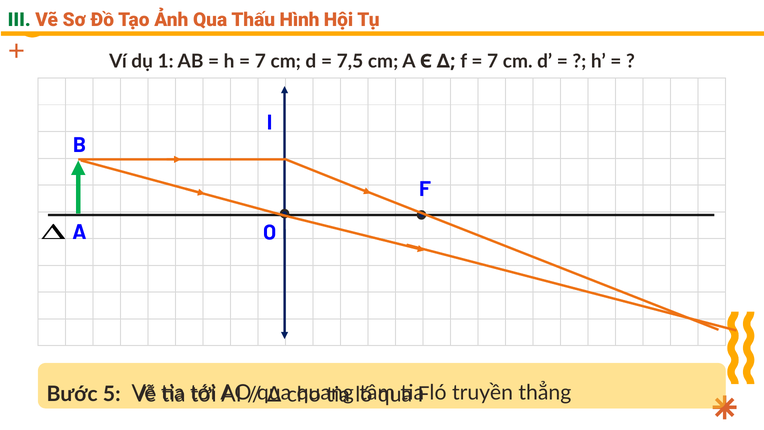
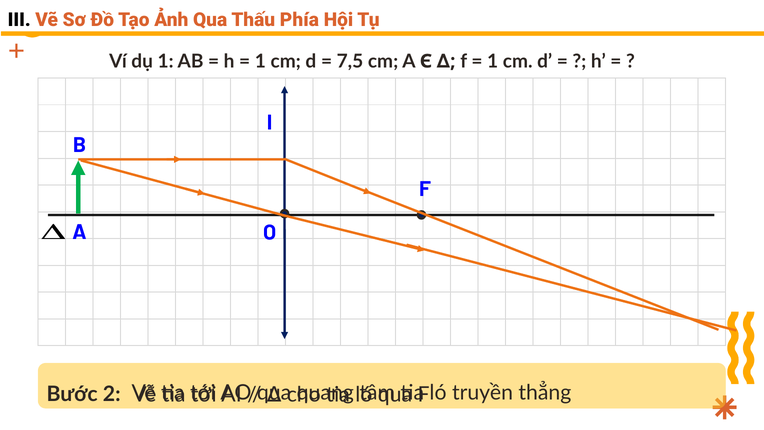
III colour: green -> black
Hình: Hình -> Phía
7 at (493, 61): 7 -> 1
7 at (260, 61): 7 -> 1
5: 5 -> 2
